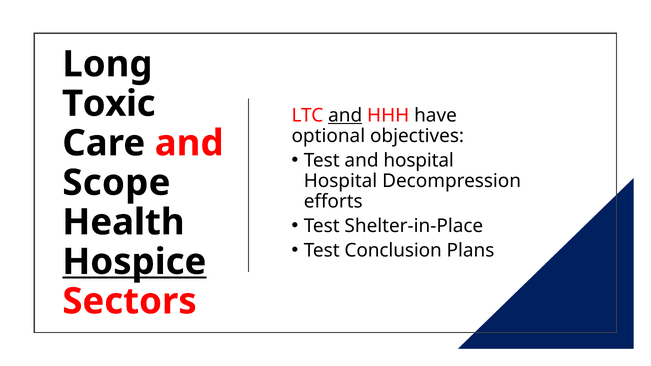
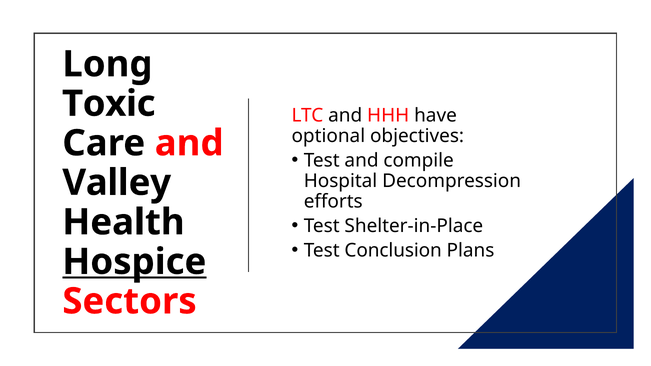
and at (345, 115) underline: present -> none
and hospital: hospital -> compile
Scope: Scope -> Valley
